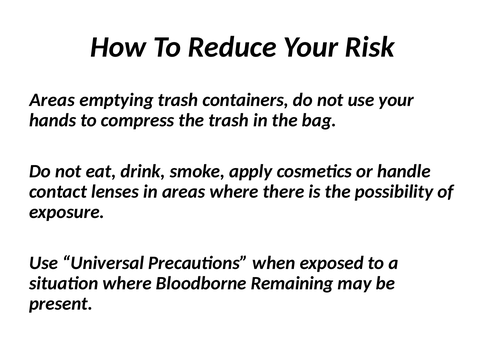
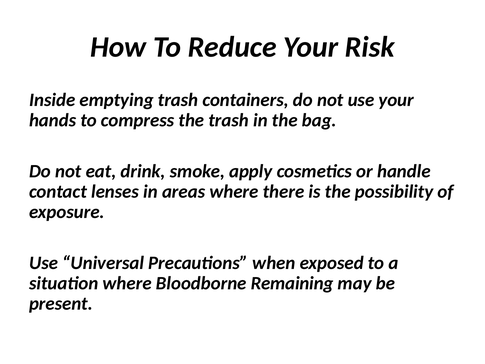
Areas at (52, 100): Areas -> Inside
